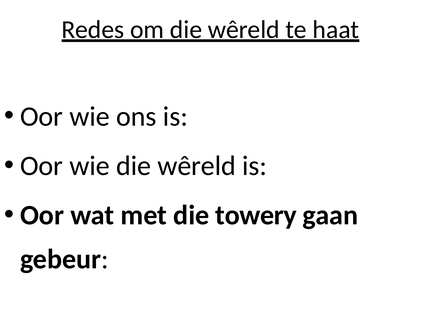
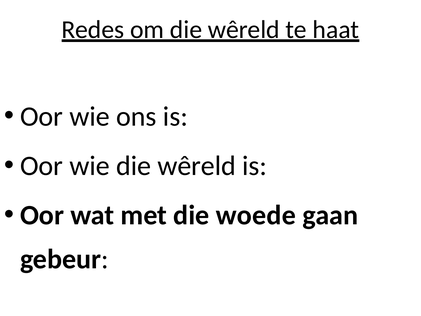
towery: towery -> woede
